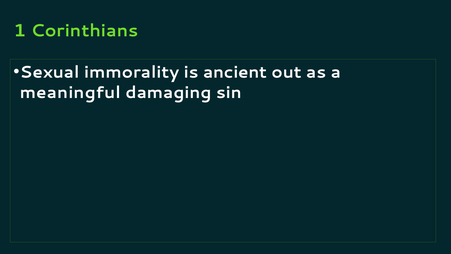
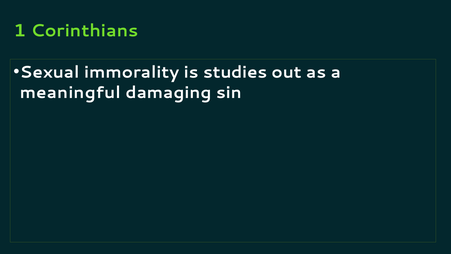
ancient: ancient -> studies
